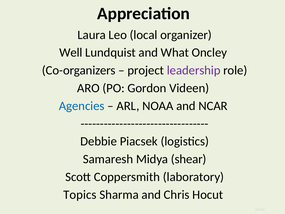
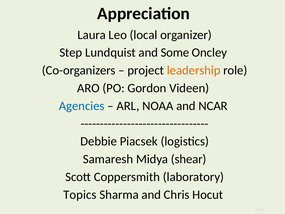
Well: Well -> Step
What: What -> Some
leadership colour: purple -> orange
